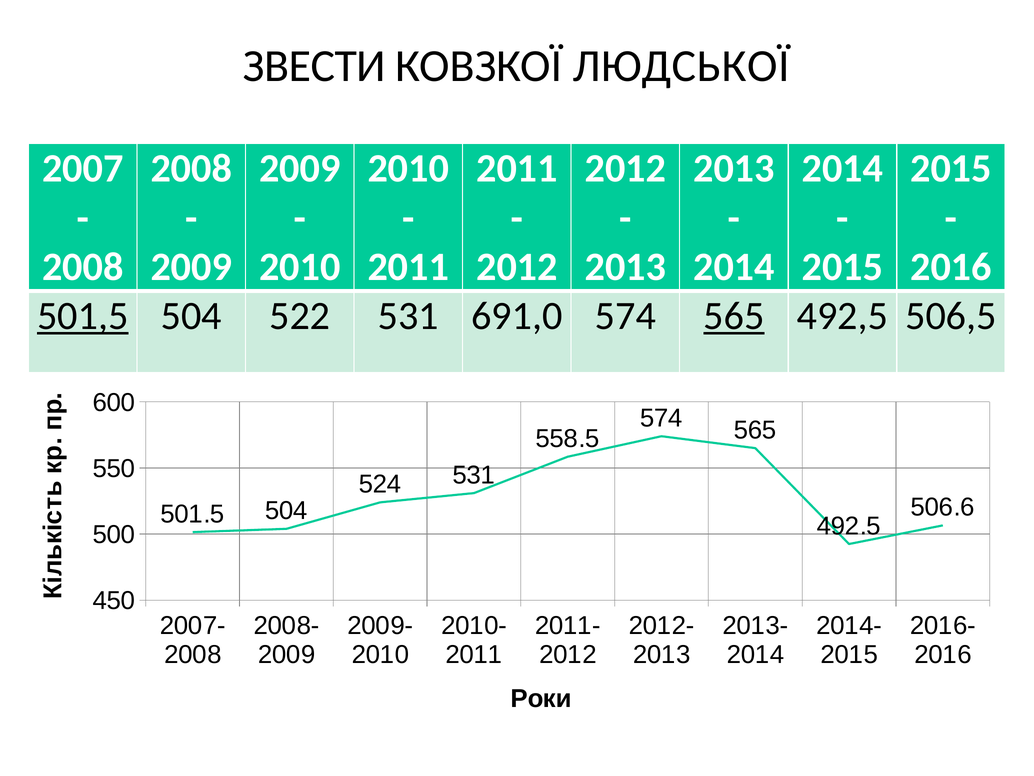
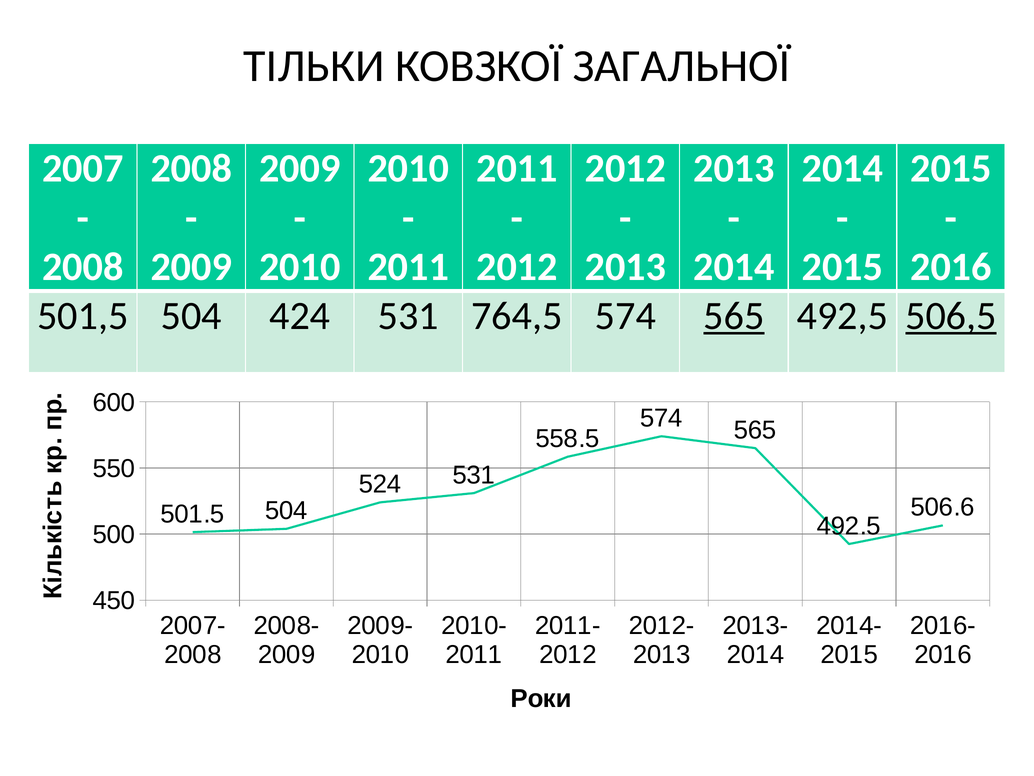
ЗВЕСТИ: ЗВЕСТИ -> ТІЛЬКИ
ЛЮДСЬКОЇ: ЛЮДСЬКОЇ -> ЗАГАЛЬНОЇ
501,5 underline: present -> none
522: 522 -> 424
691,0: 691,0 -> 764,5
506,5 underline: none -> present
